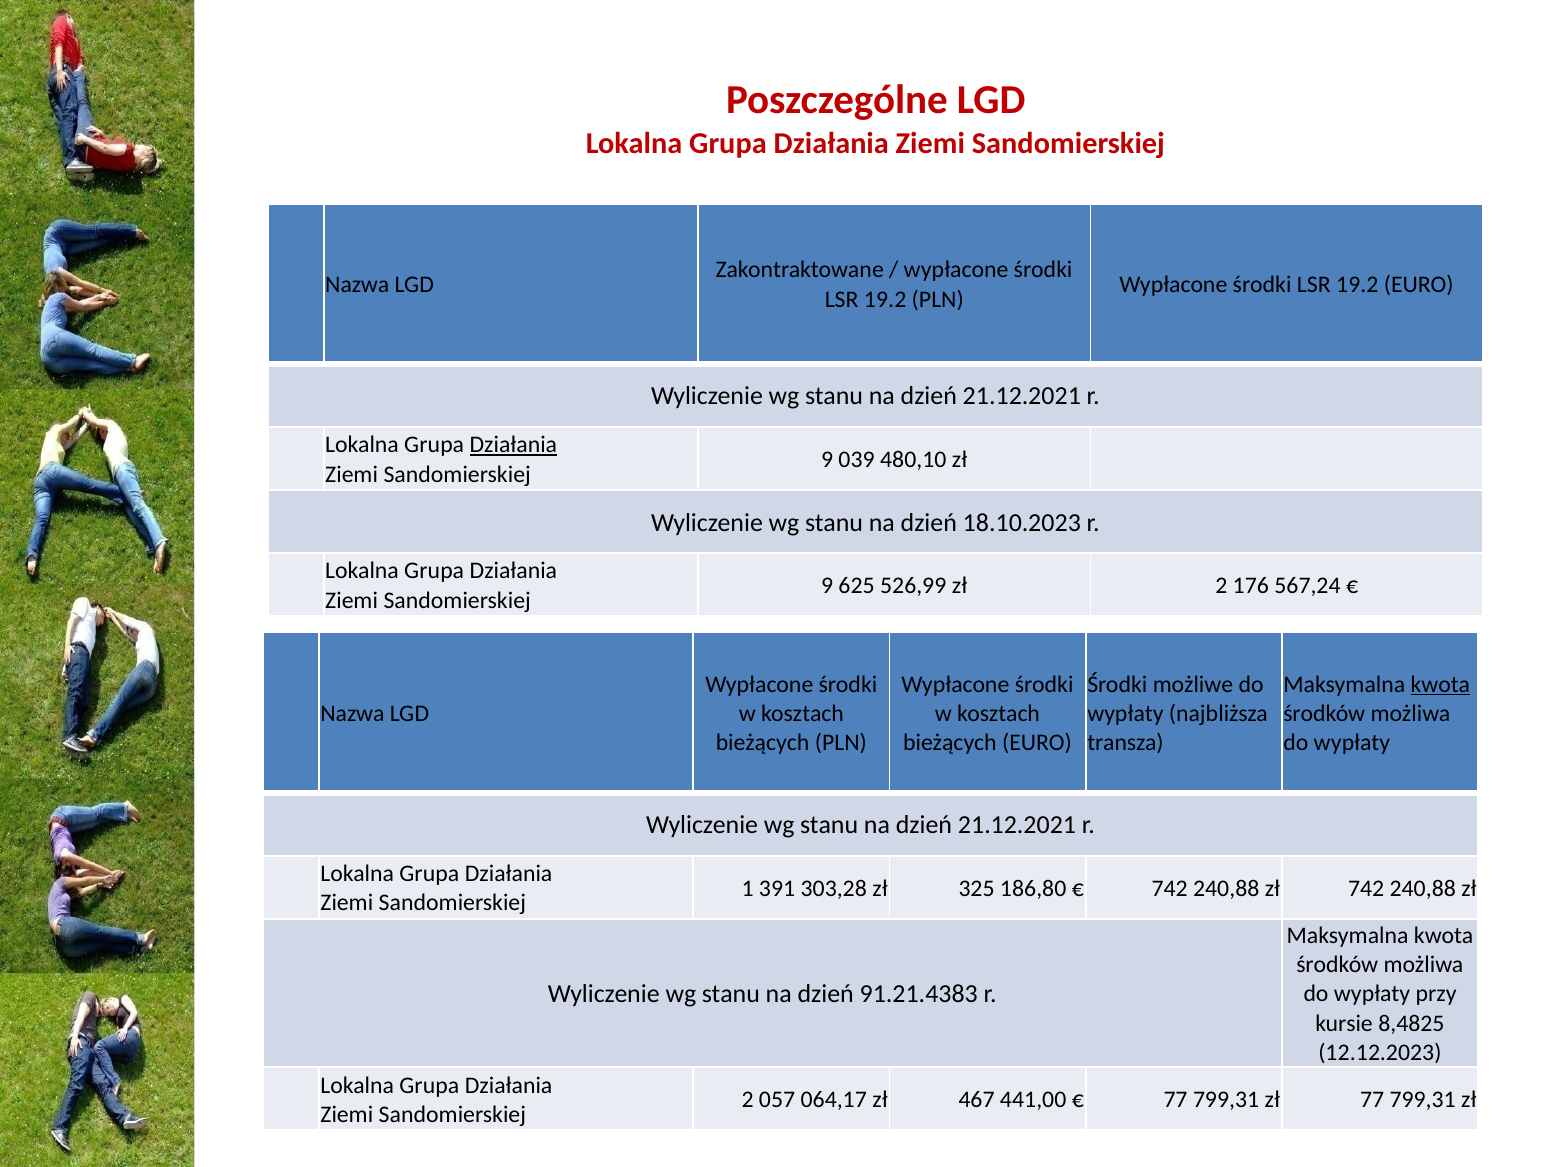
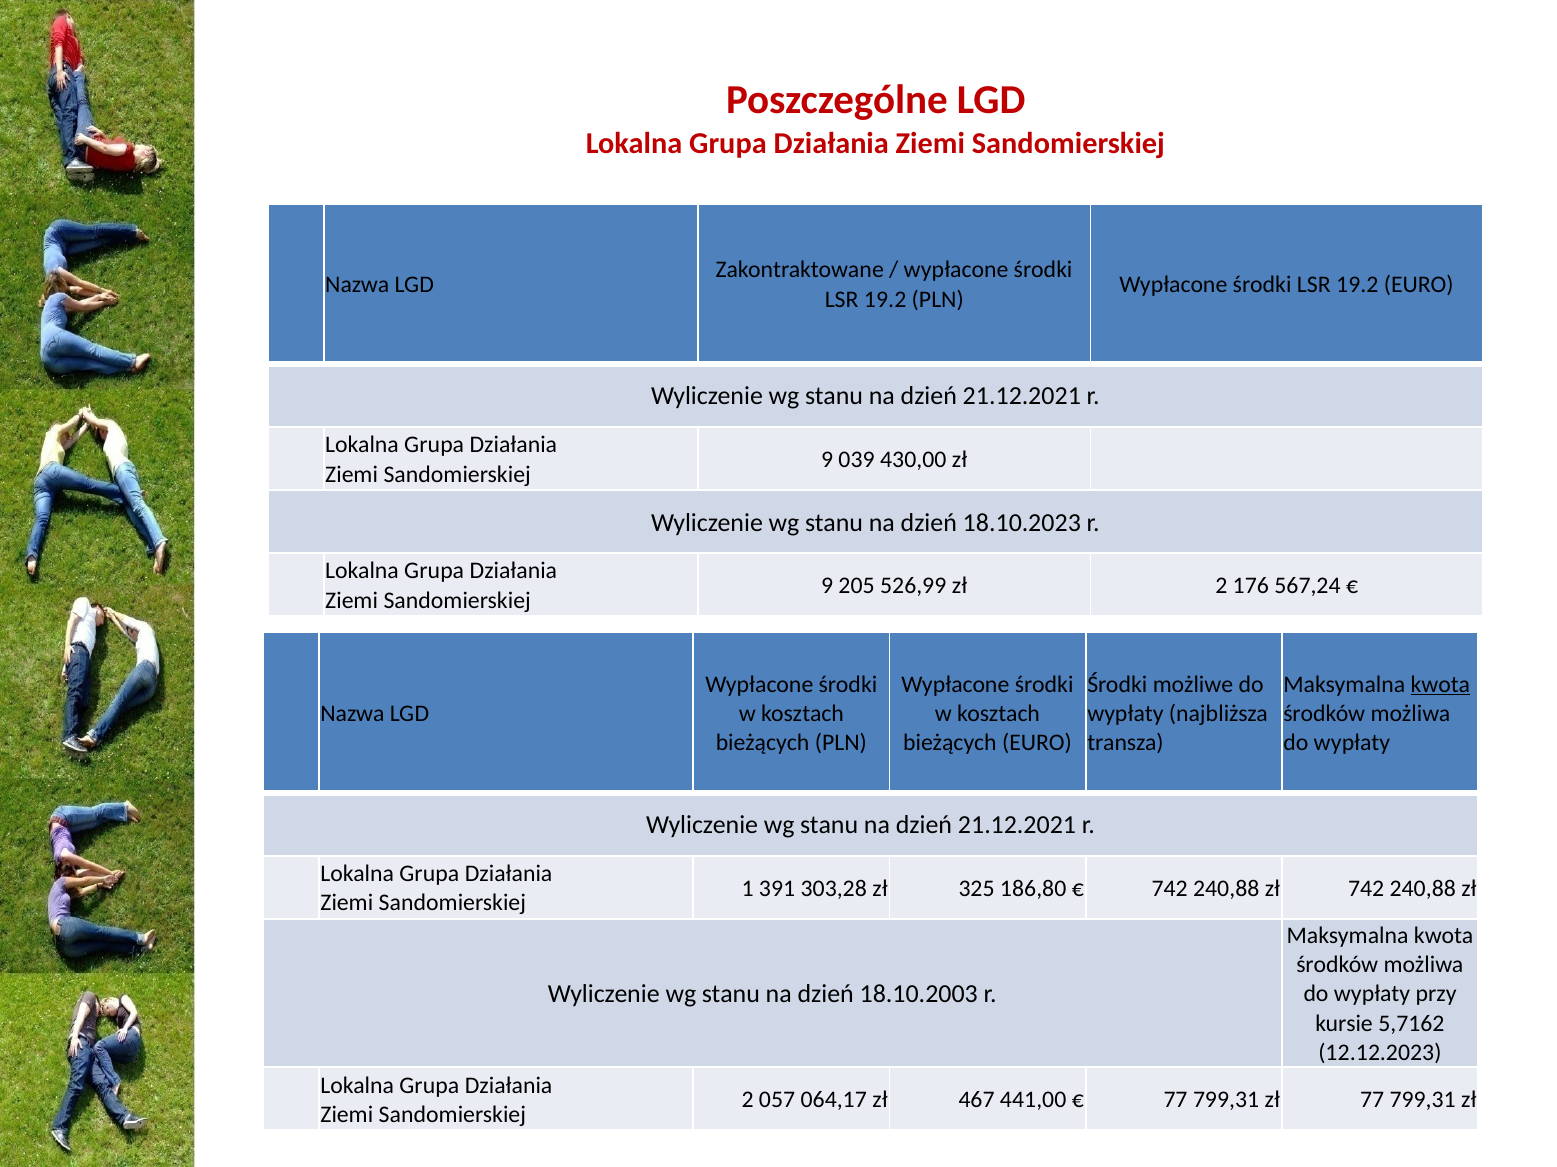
Działania at (513, 445) underline: present -> none
480,10: 480,10 -> 430,00
625: 625 -> 205
91.21.4383: 91.21.4383 -> 18.10.2003
8,4825: 8,4825 -> 5,7162
